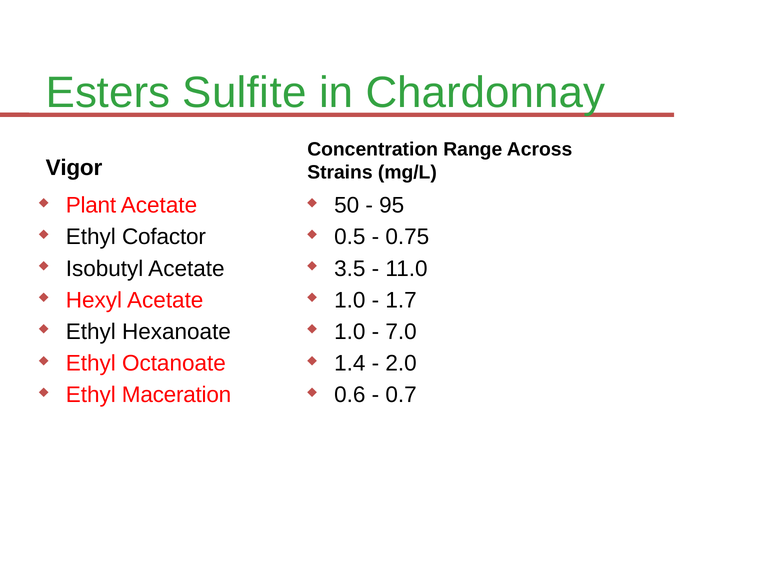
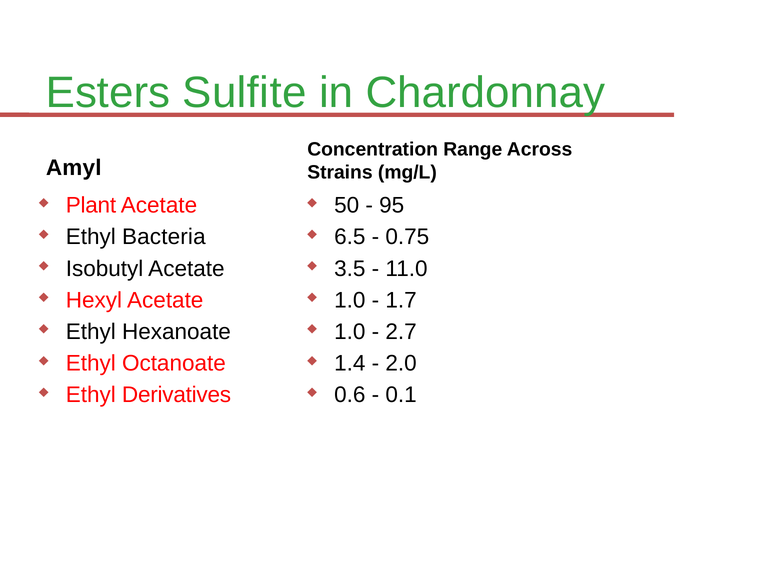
Vigor: Vigor -> Amyl
Cofactor: Cofactor -> Bacteria
0.5: 0.5 -> 6.5
7.0: 7.0 -> 2.7
Maceration: Maceration -> Derivatives
0.7: 0.7 -> 0.1
